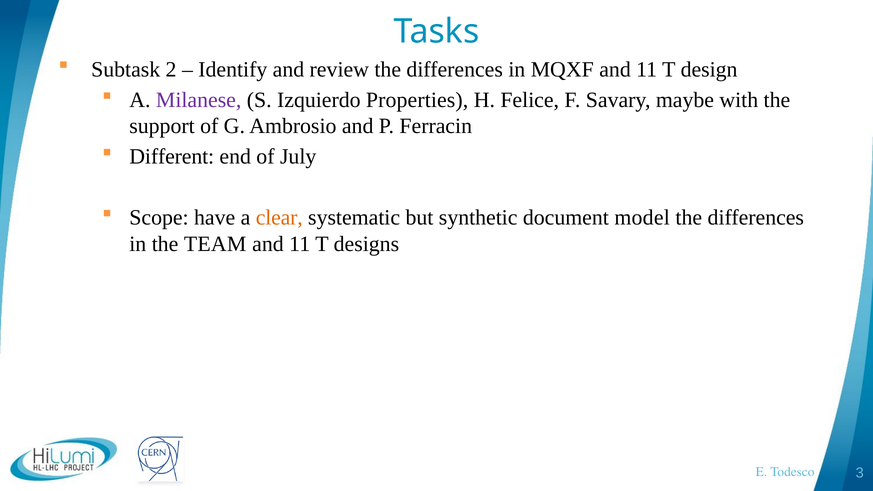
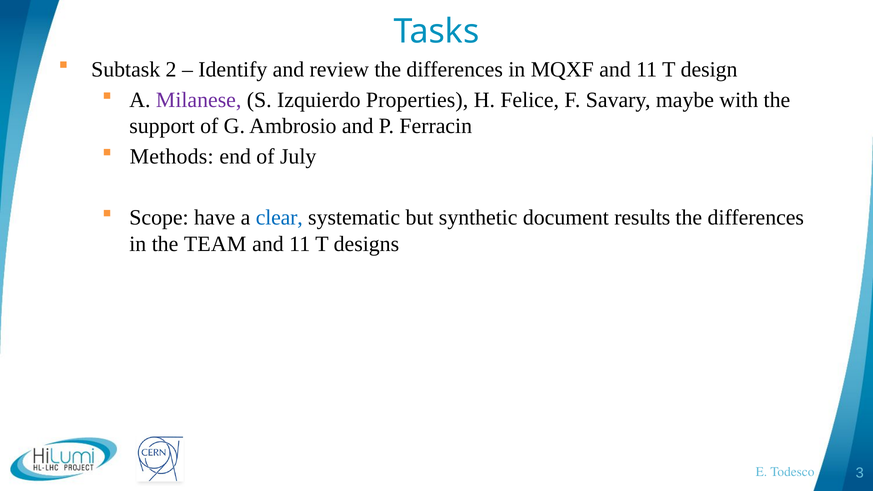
Different: Different -> Methods
clear colour: orange -> blue
model: model -> results
